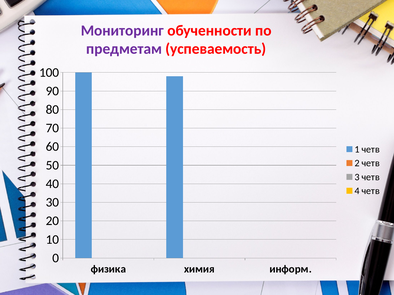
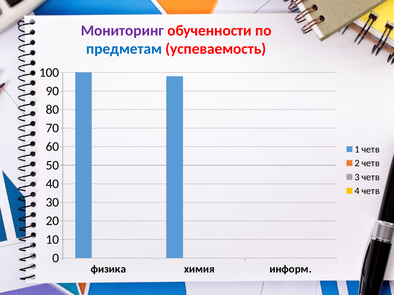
предметам colour: purple -> blue
